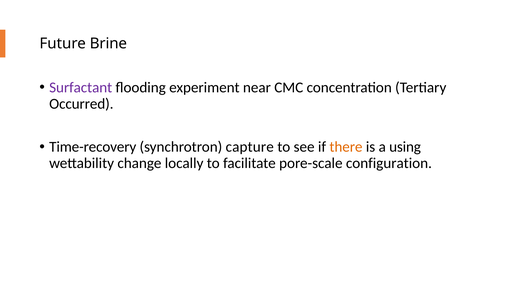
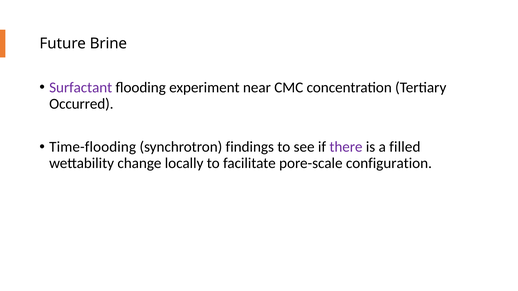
Time-recovery: Time-recovery -> Time-flooding
capture: capture -> findings
there colour: orange -> purple
using: using -> filled
